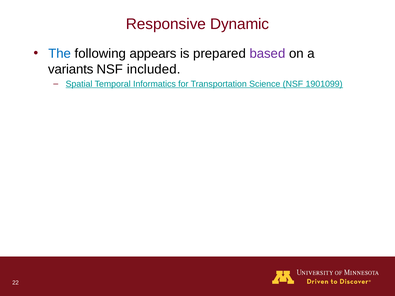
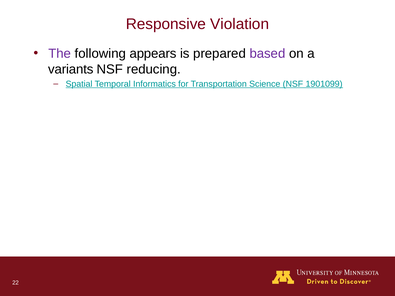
Dynamic: Dynamic -> Violation
The colour: blue -> purple
included: included -> reducing
